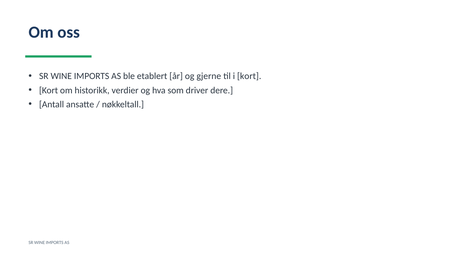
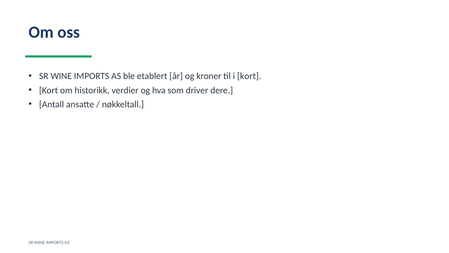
gjerne: gjerne -> kroner
